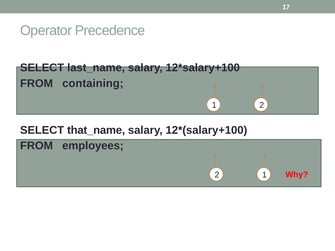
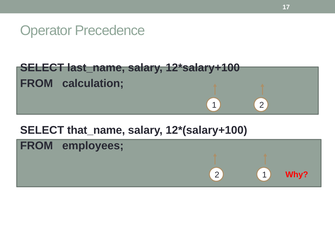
containing: containing -> calculation
